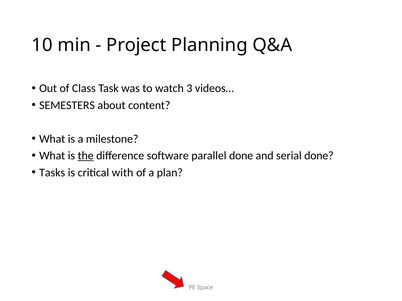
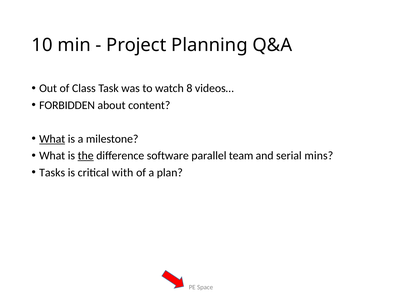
3: 3 -> 8
SEMESTERS: SEMESTERS -> FORBIDDEN
What at (52, 139) underline: none -> present
parallel done: done -> team
serial done: done -> mins
